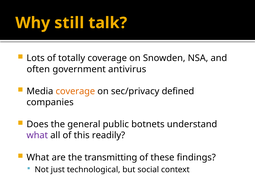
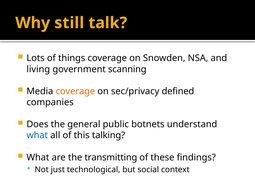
totally: totally -> things
often: often -> living
antivirus: antivirus -> scanning
what at (37, 136) colour: purple -> blue
readily: readily -> talking
